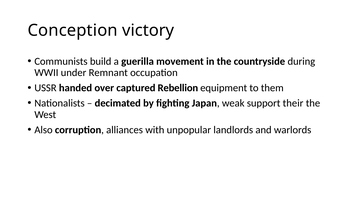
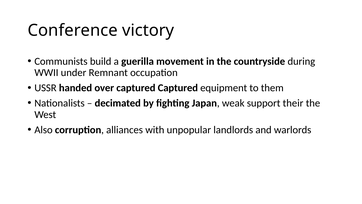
Conception: Conception -> Conference
captured Rebellion: Rebellion -> Captured
